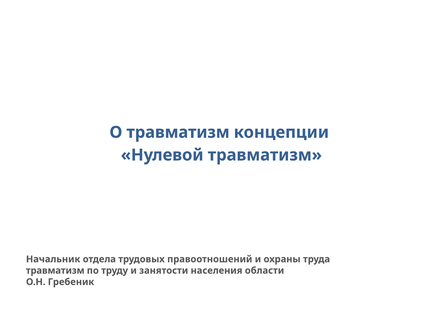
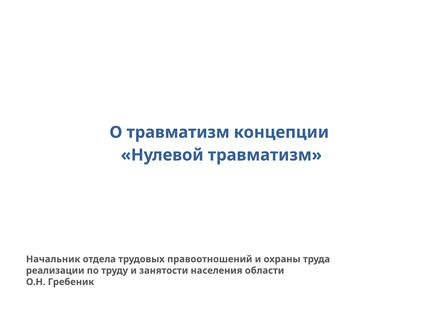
травматизм at (55, 270): травматизм -> реализации
